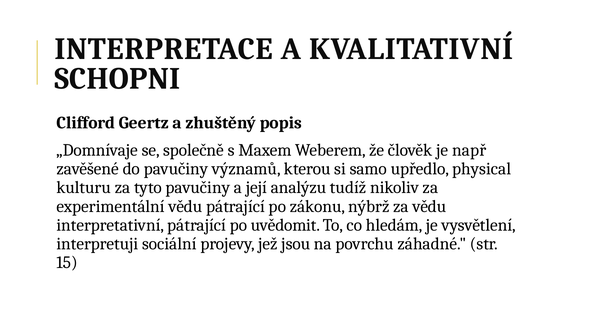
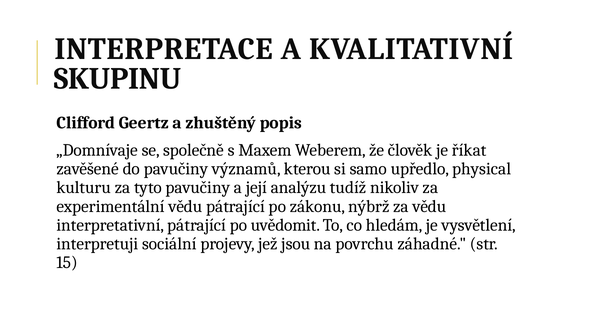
SCHOPNI: SCHOPNI -> SKUPINU
např: např -> říkat
